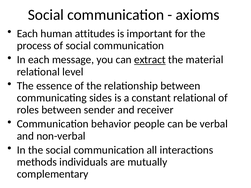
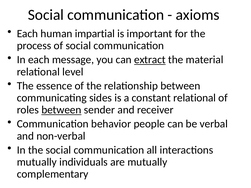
attitudes: attitudes -> impartial
between at (61, 110) underline: none -> present
methods at (37, 162): methods -> mutually
